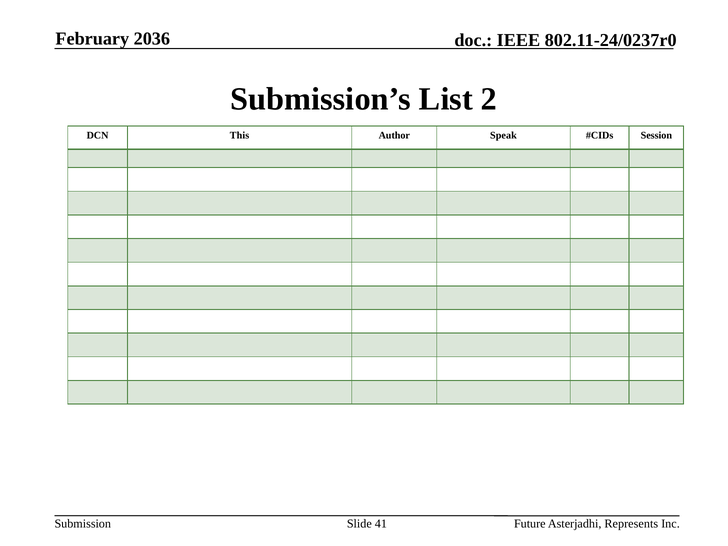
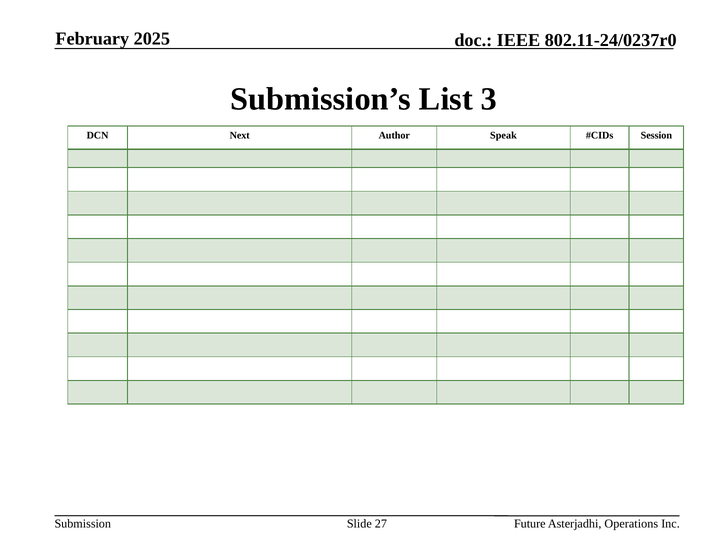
2036: 2036 -> 2025
2: 2 -> 3
This: This -> Next
41: 41 -> 27
Represents: Represents -> Operations
